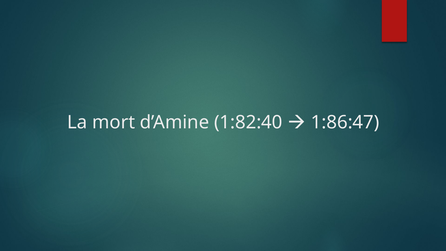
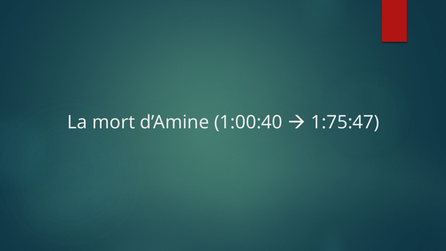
1:82:40: 1:82:40 -> 1:00:40
1:86:47: 1:86:47 -> 1:75:47
